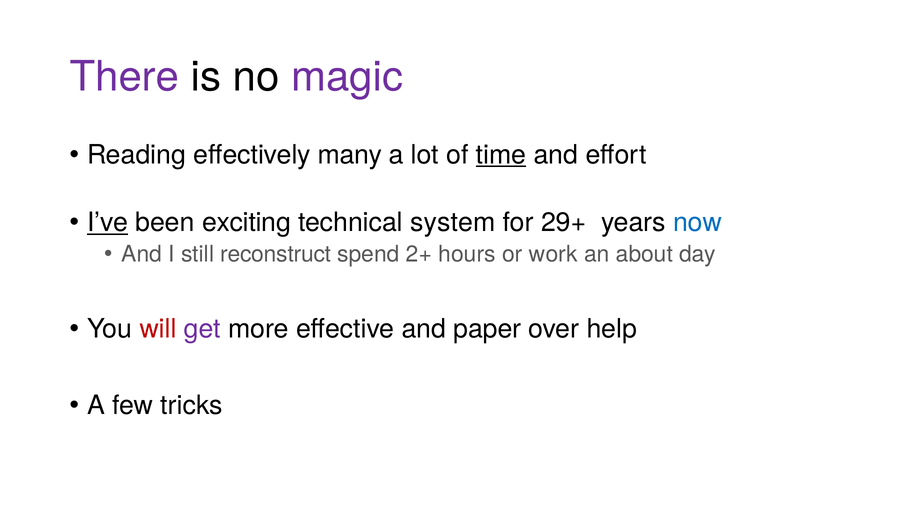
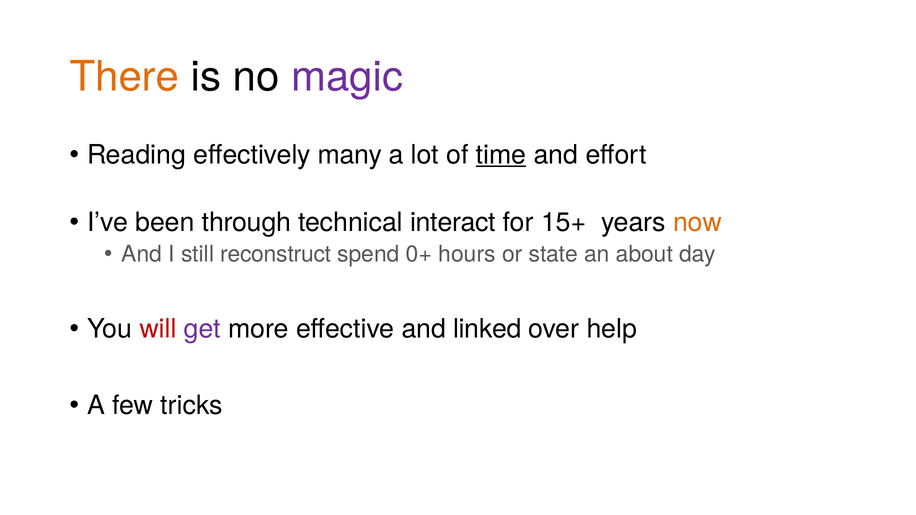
There colour: purple -> orange
I’ve underline: present -> none
exciting: exciting -> through
system: system -> interact
29+: 29+ -> 15+
now colour: blue -> orange
2+: 2+ -> 0+
work: work -> state
paper: paper -> linked
